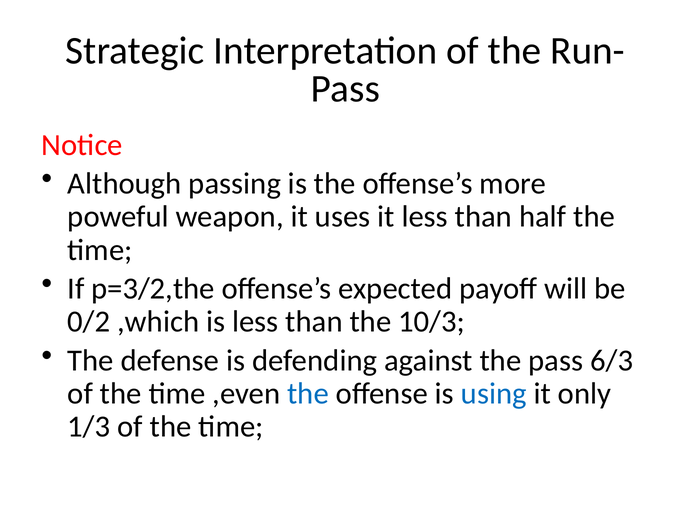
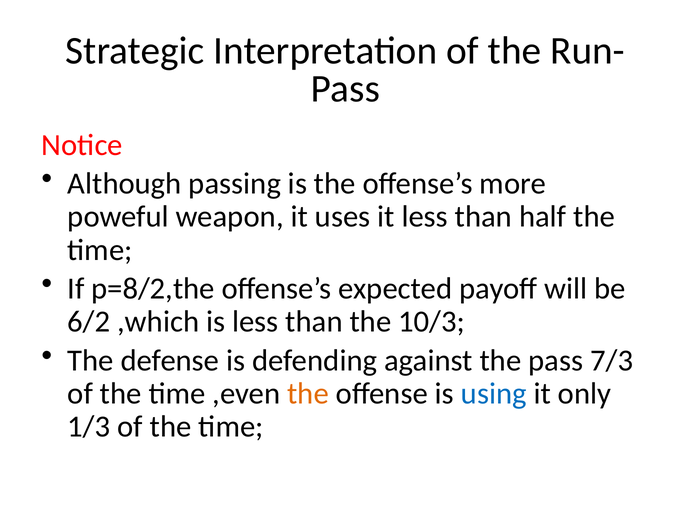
p=3/2,the: p=3/2,the -> p=8/2,the
0/2: 0/2 -> 6/2
6/3: 6/3 -> 7/3
the at (308, 394) colour: blue -> orange
